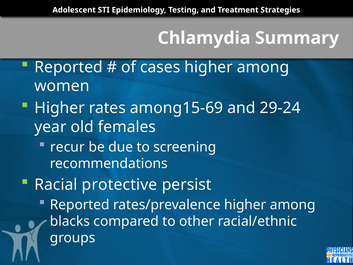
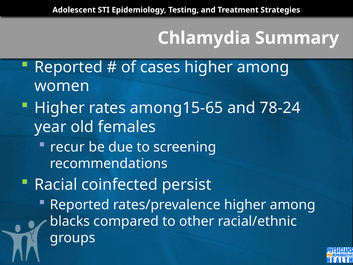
among15-69: among15-69 -> among15-65
29-24: 29-24 -> 78-24
protective: protective -> coinfected
